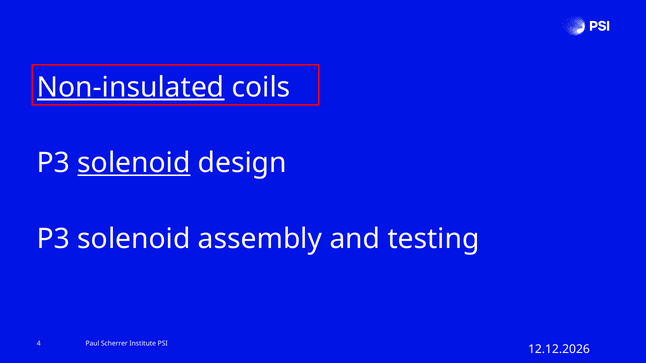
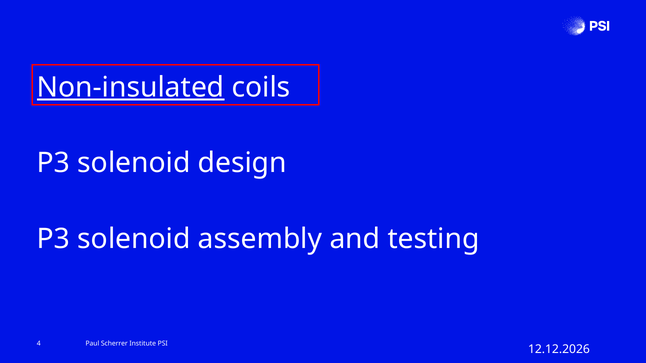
solenoid at (134, 163) underline: present -> none
